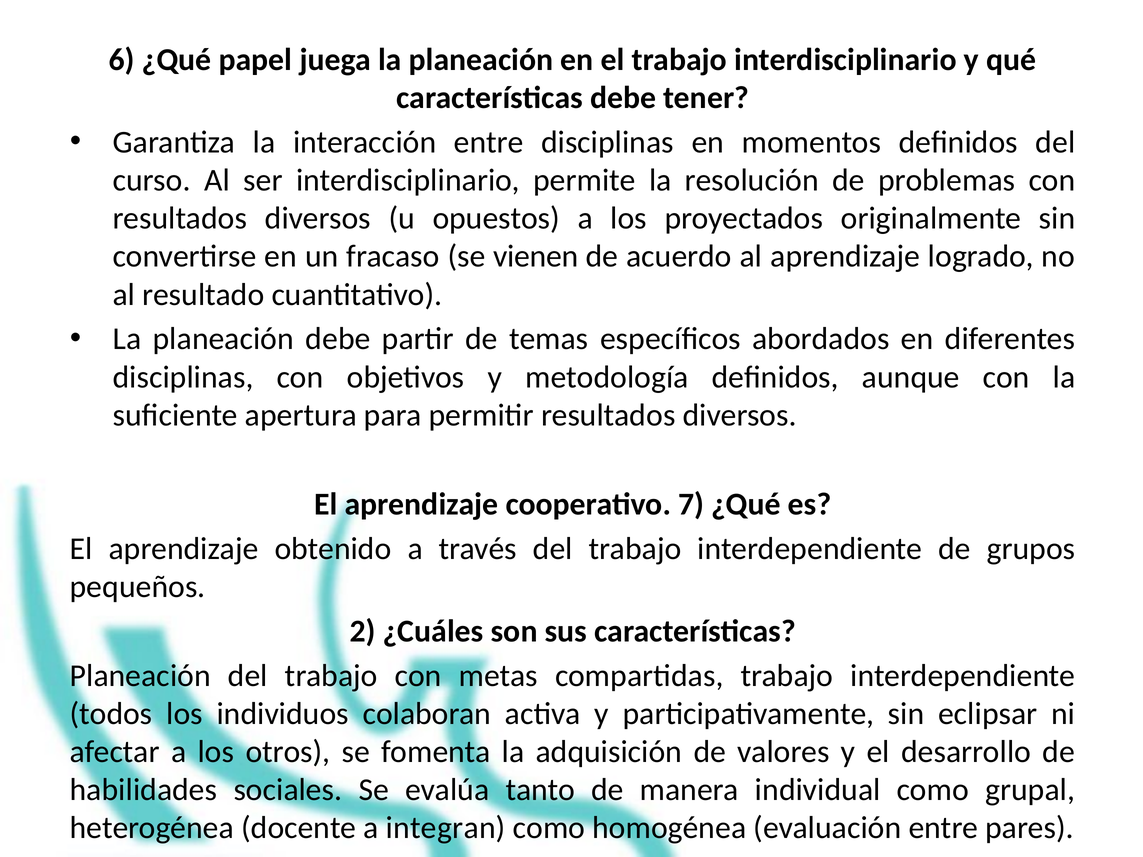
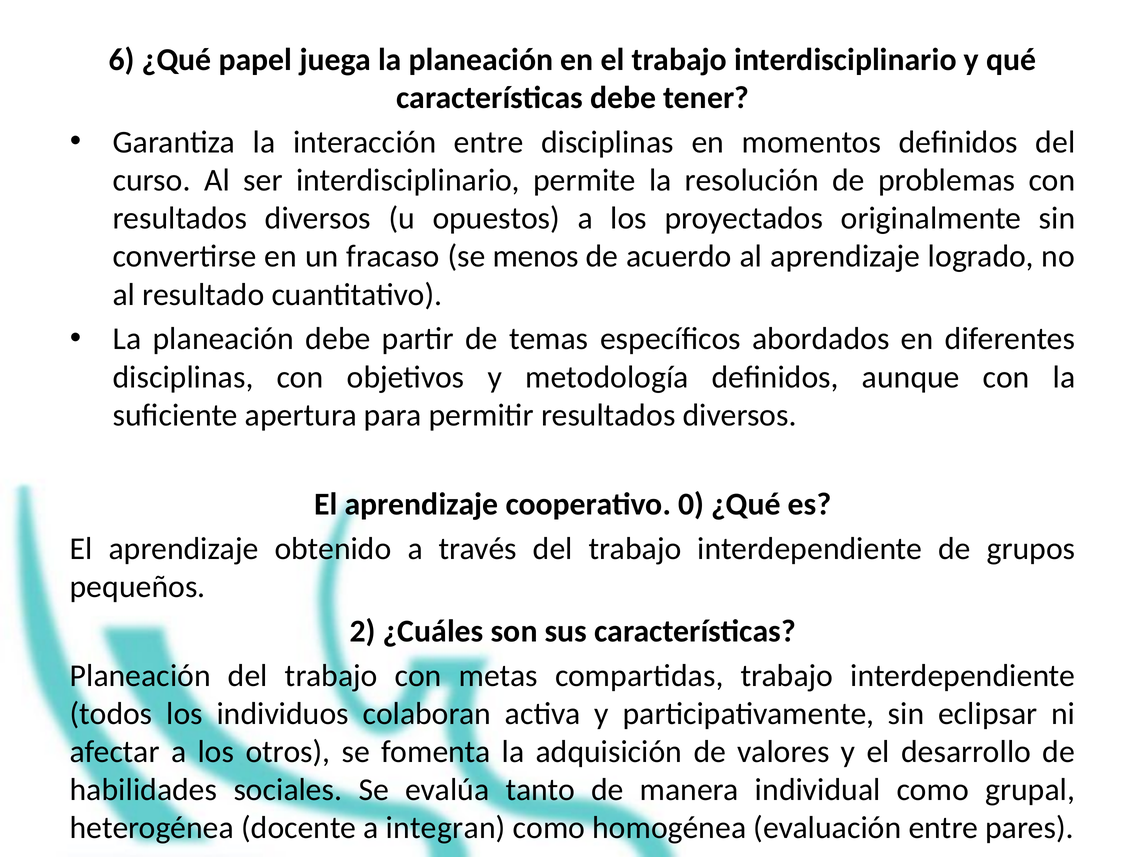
vienen: vienen -> menos
7: 7 -> 0
